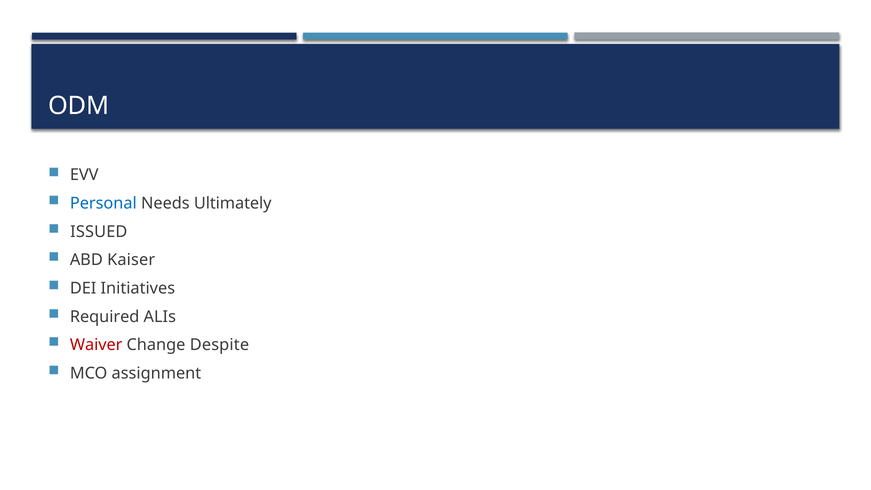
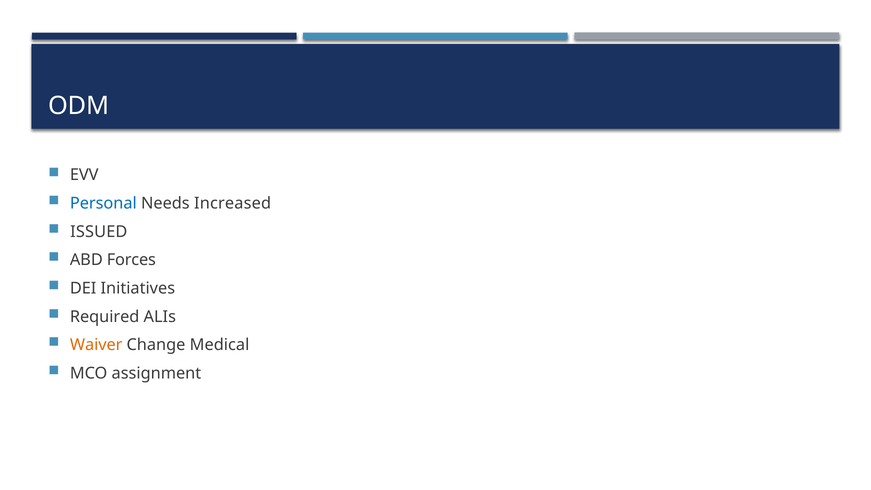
Ultimately: Ultimately -> Increased
Kaiser: Kaiser -> Forces
Waiver colour: red -> orange
Despite: Despite -> Medical
